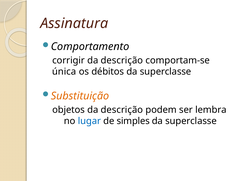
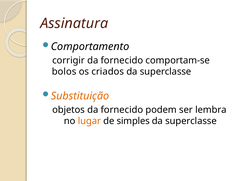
descrição at (122, 60): descrição -> fornecido
única: única -> bolos
débitos: débitos -> criados
objetos da descrição: descrição -> fornecido
lugar colour: blue -> orange
